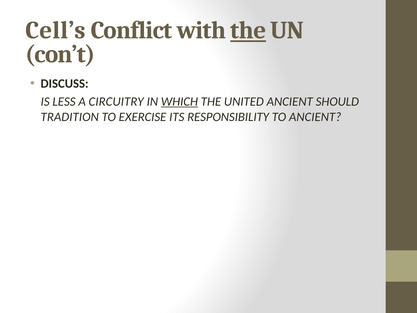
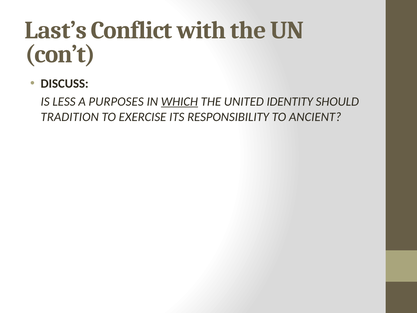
Cell’s: Cell’s -> Last’s
the at (248, 30) underline: present -> none
CIRCUITRY: CIRCUITRY -> PURPOSES
UNITED ANCIENT: ANCIENT -> IDENTITY
